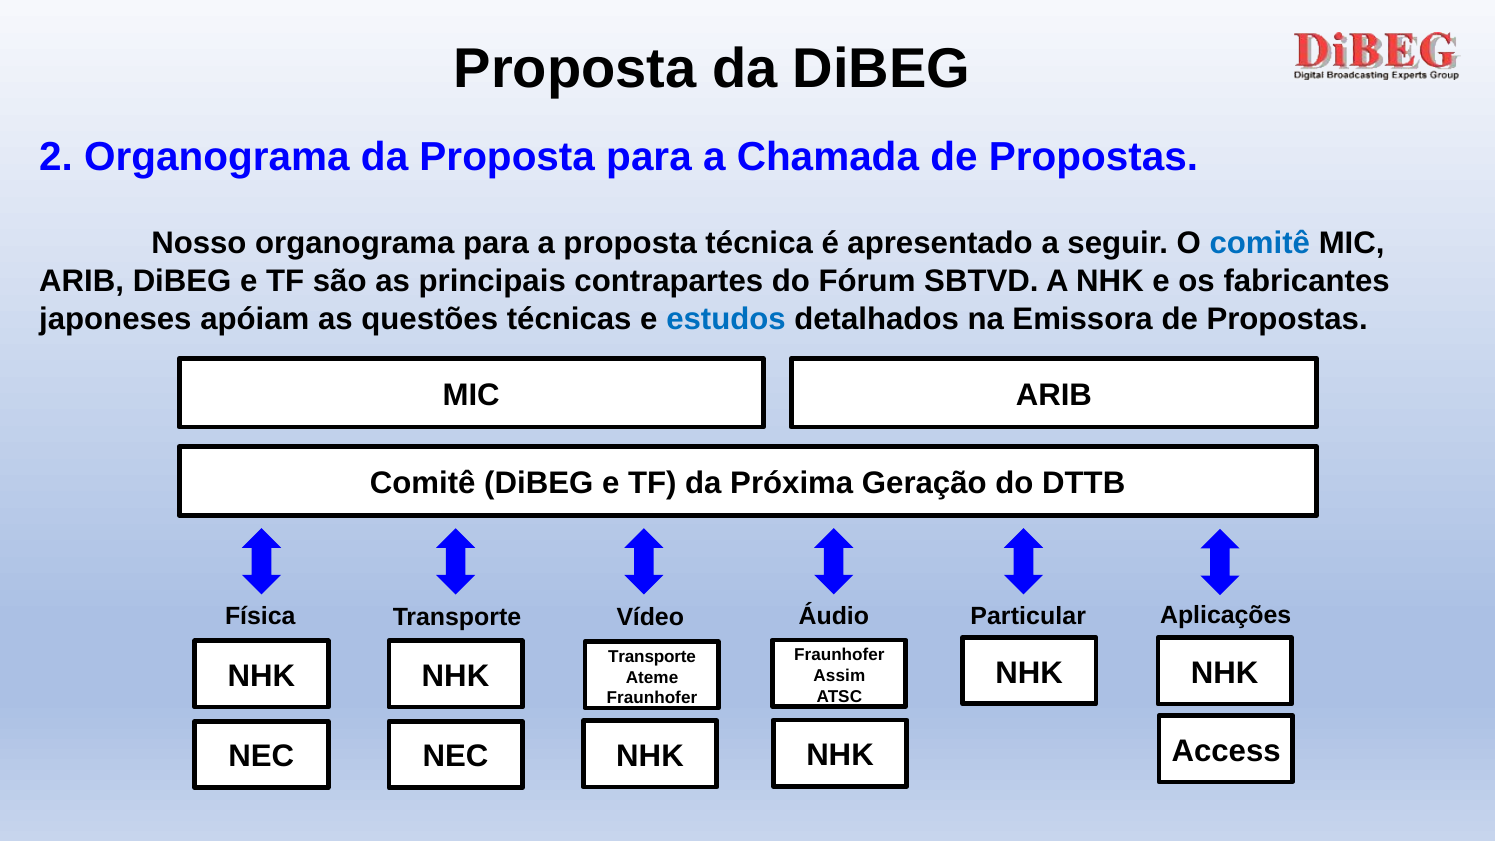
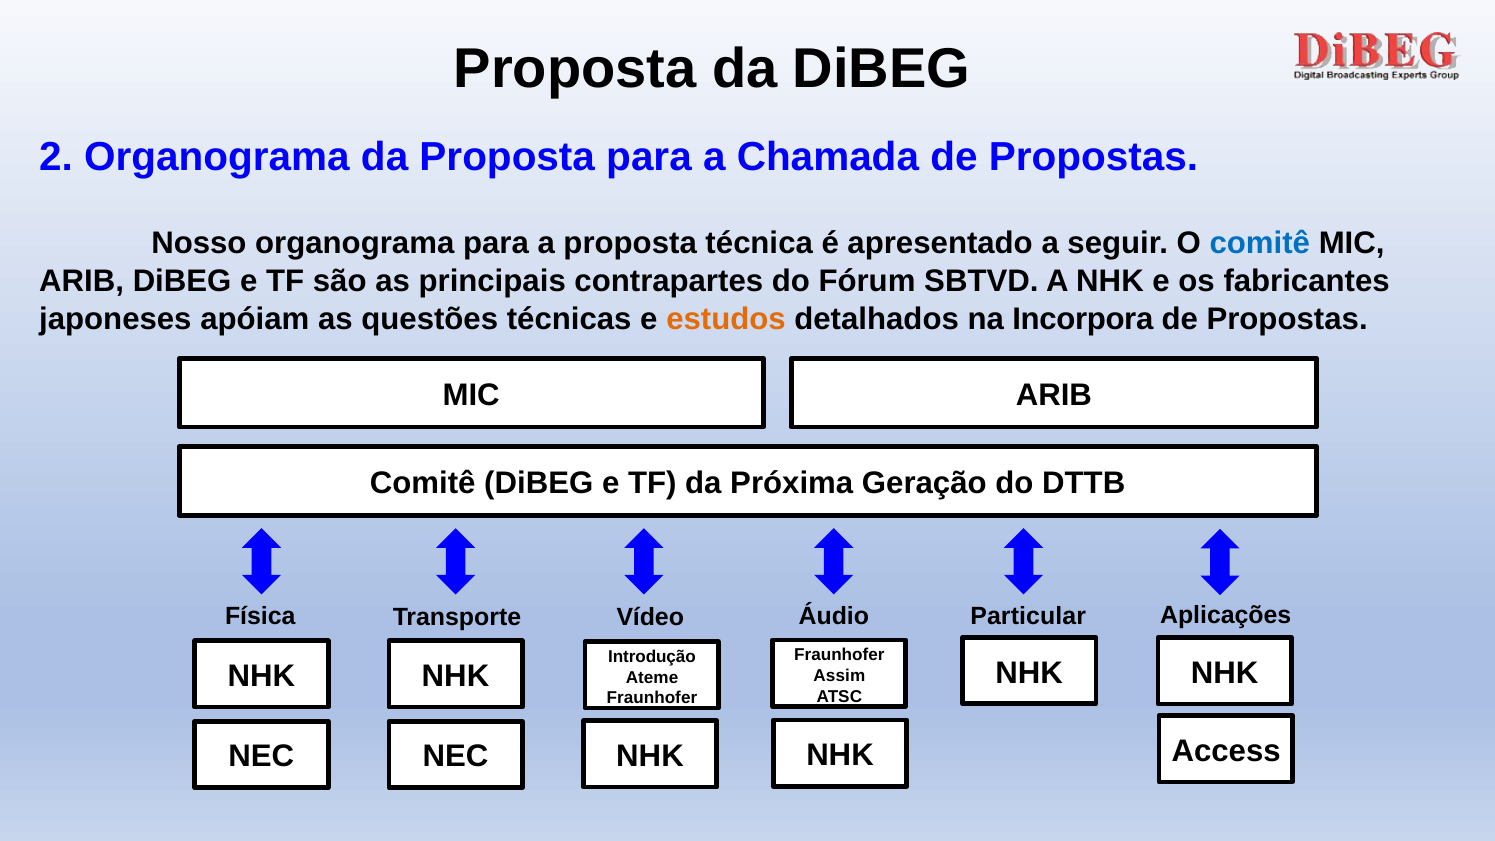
estudos colour: blue -> orange
Emissora: Emissora -> Incorpora
Transporte at (652, 657): Transporte -> Introdução
